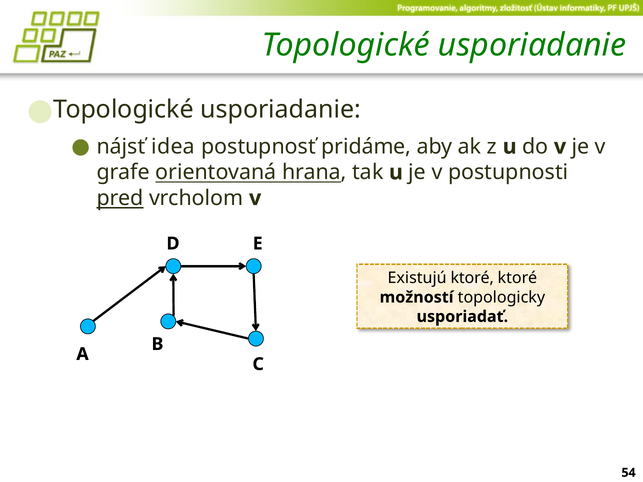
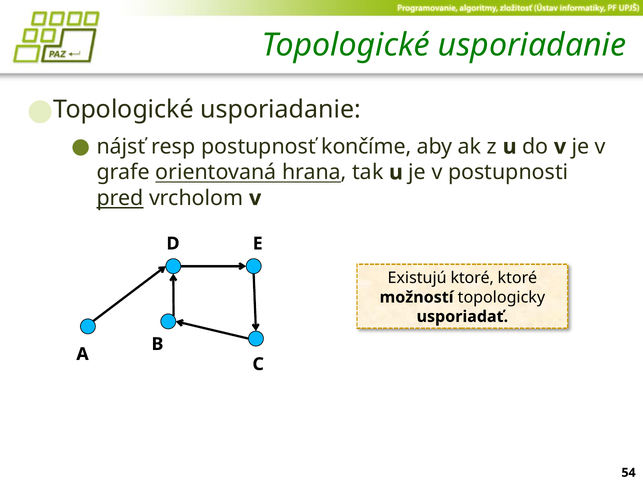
idea: idea -> resp
pridáme: pridáme -> končíme
